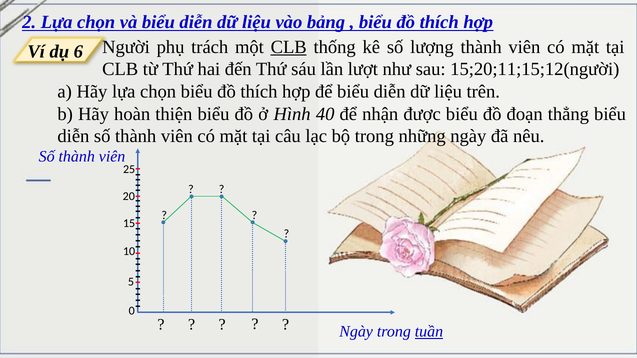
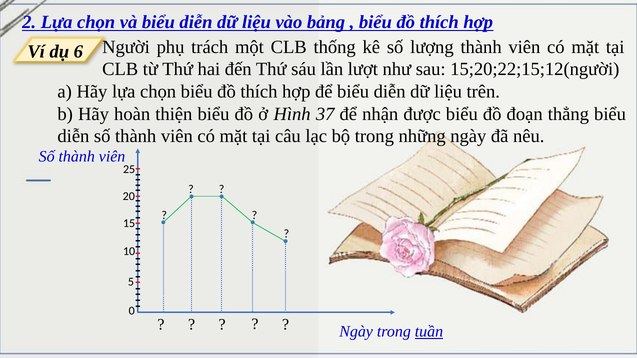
CLB at (289, 47) underline: present -> none
15;20;11;15;12(người: 15;20;11;15;12(người -> 15;20;22;15;12(người
40: 40 -> 37
